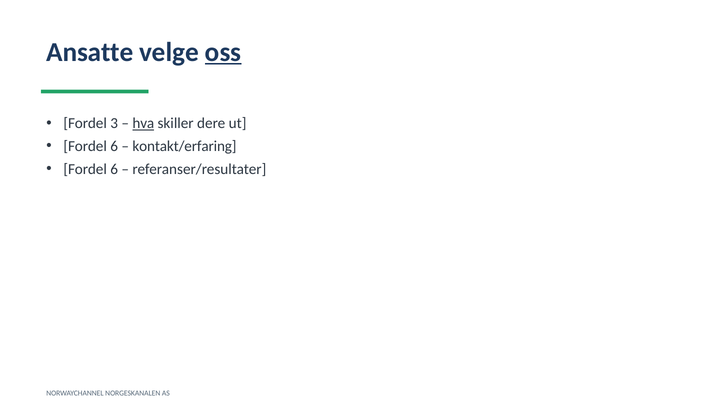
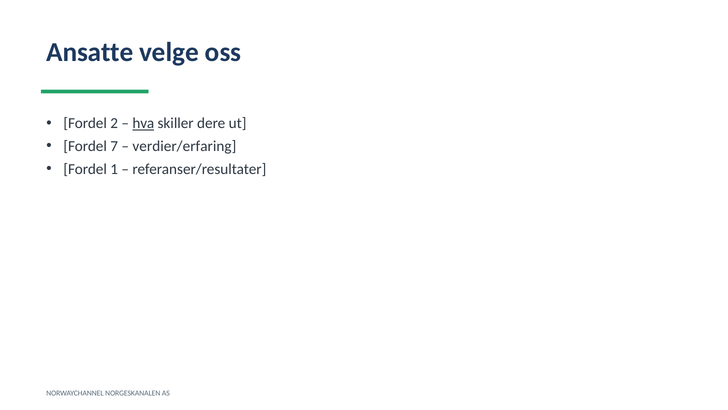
oss underline: present -> none
3: 3 -> 2
6 at (114, 146): 6 -> 7
kontakt/erfaring: kontakt/erfaring -> verdier/erfaring
6 at (114, 169): 6 -> 1
